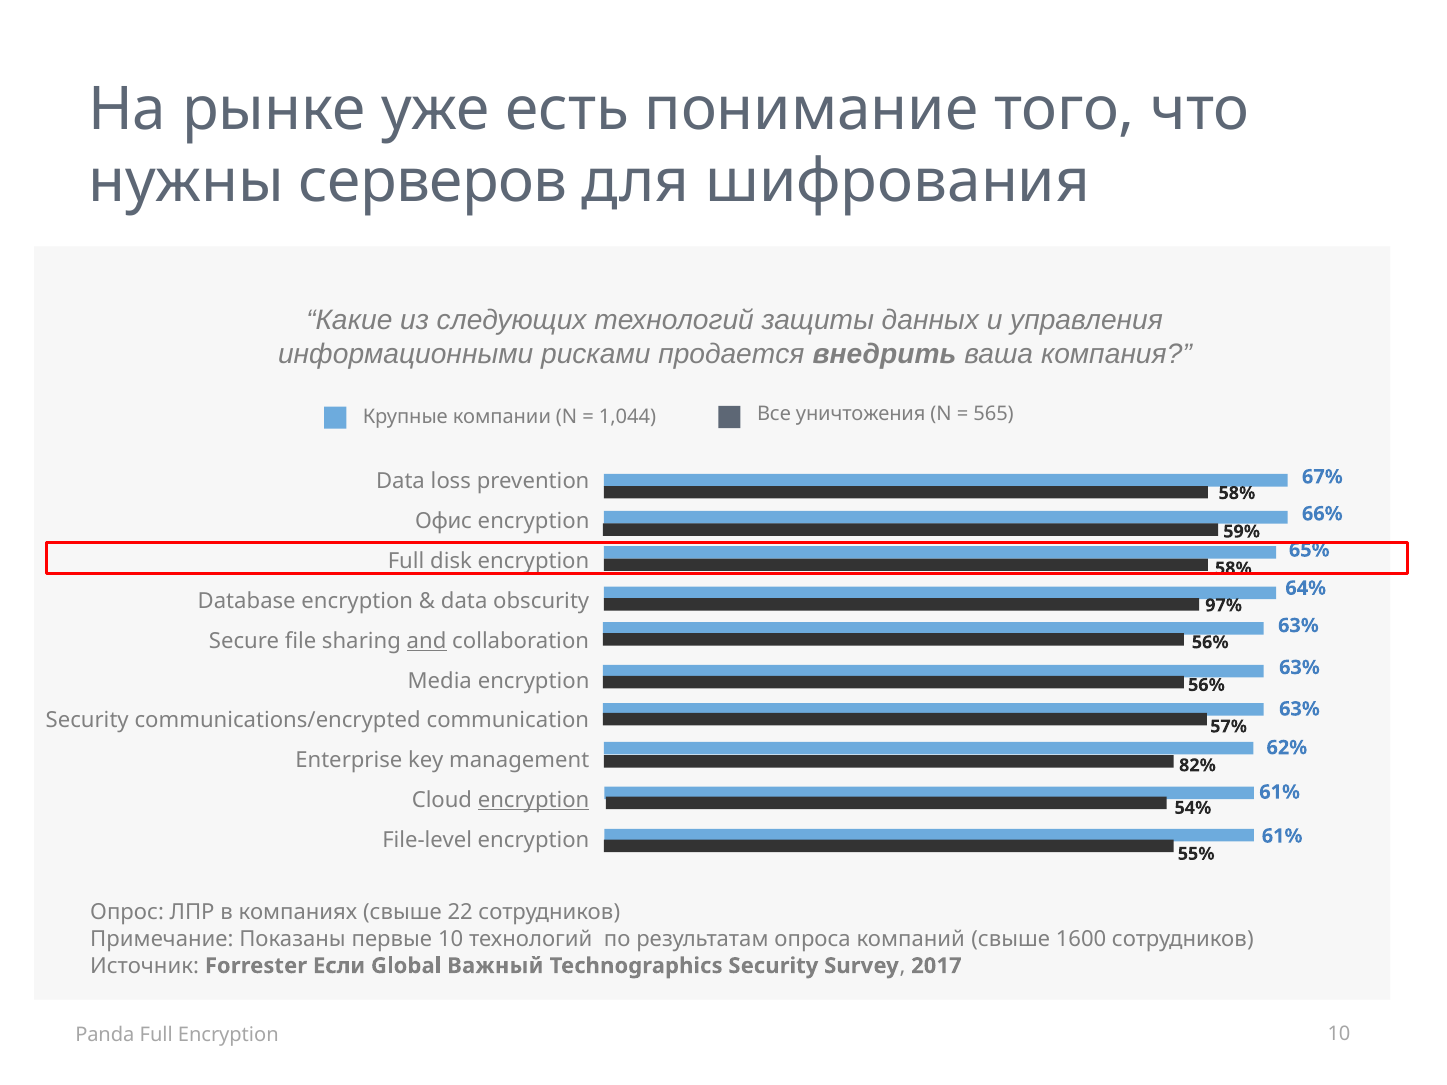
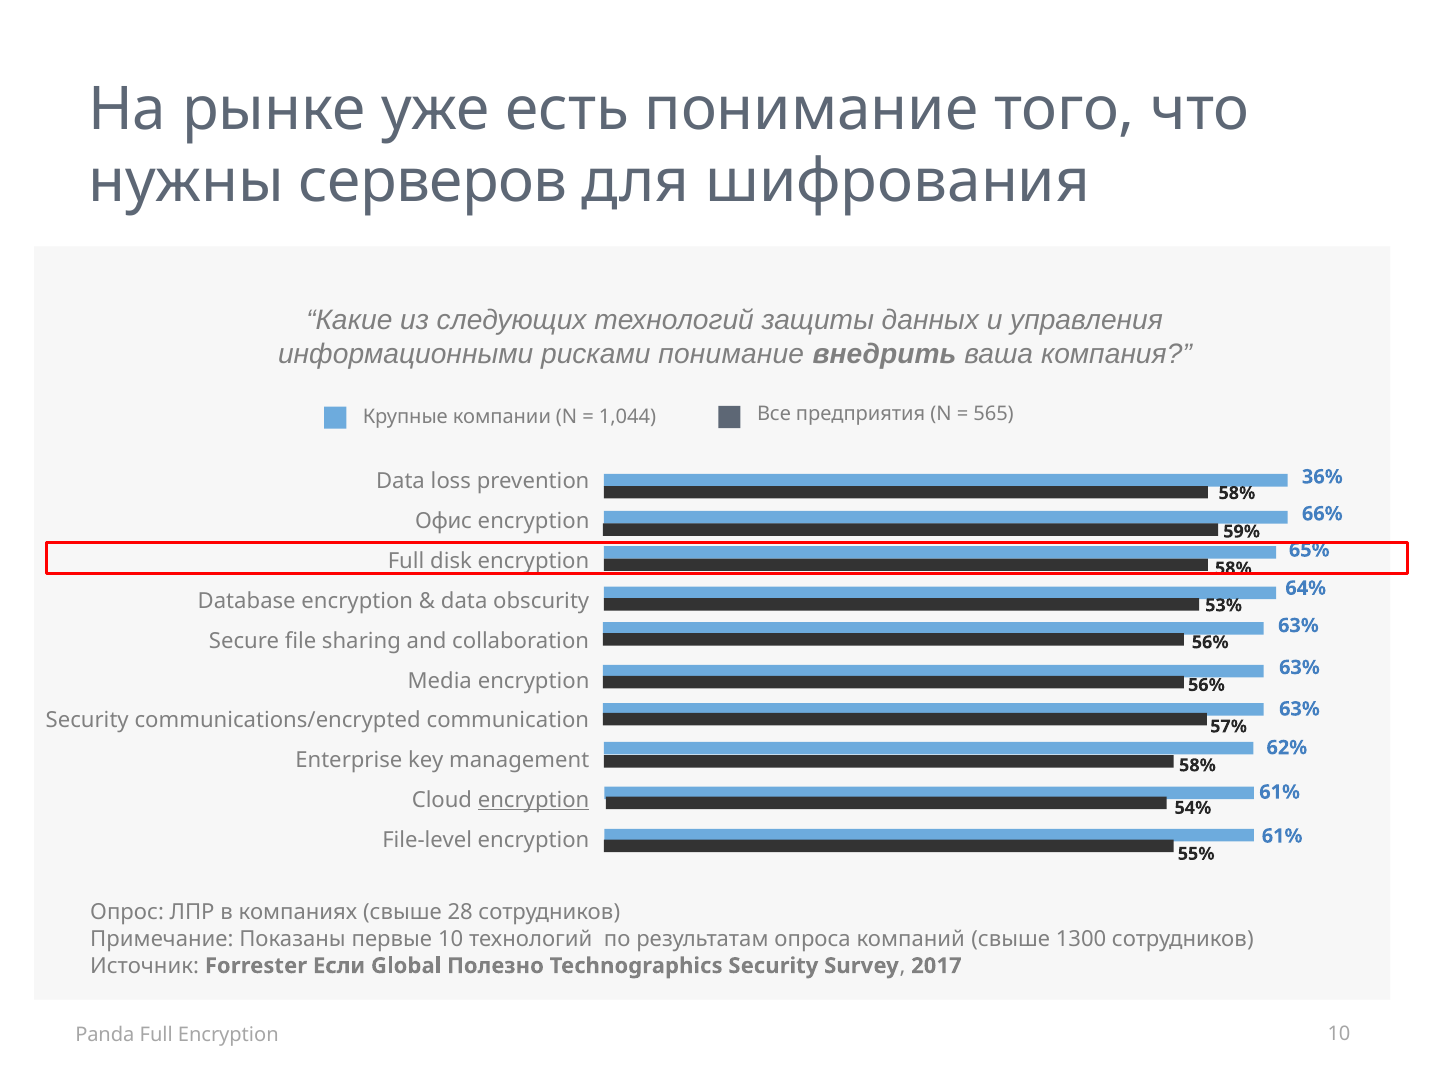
рисками продается: продается -> понимание
уничтожения: уничтожения -> предприятия
67%: 67% -> 36%
97%: 97% -> 53%
and underline: present -> none
82% at (1197, 766): 82% -> 58%
22: 22 -> 28
1600: 1600 -> 1300
Важный: Важный -> Полезно
